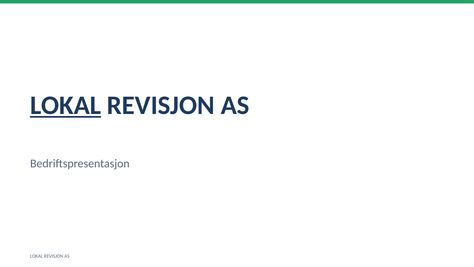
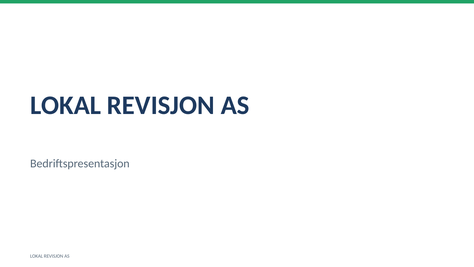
LOKAL at (66, 105) underline: present -> none
